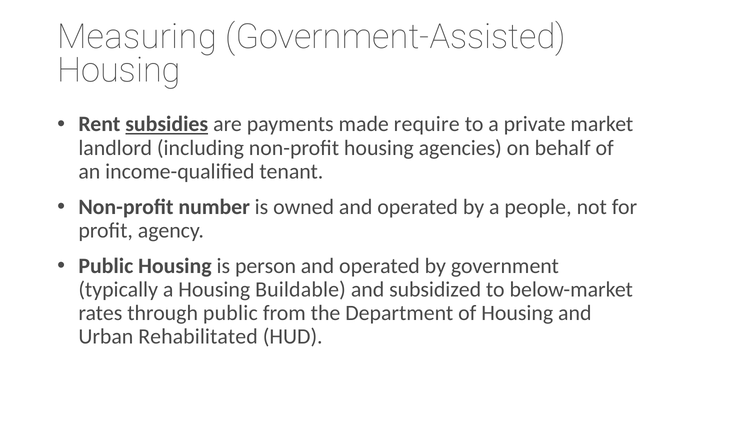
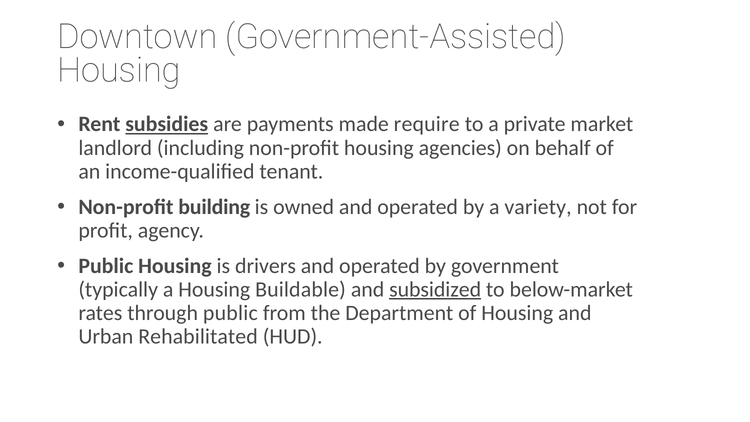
Measuring: Measuring -> Downtown
number: number -> building
people: people -> variety
person: person -> drivers
subsidized underline: none -> present
